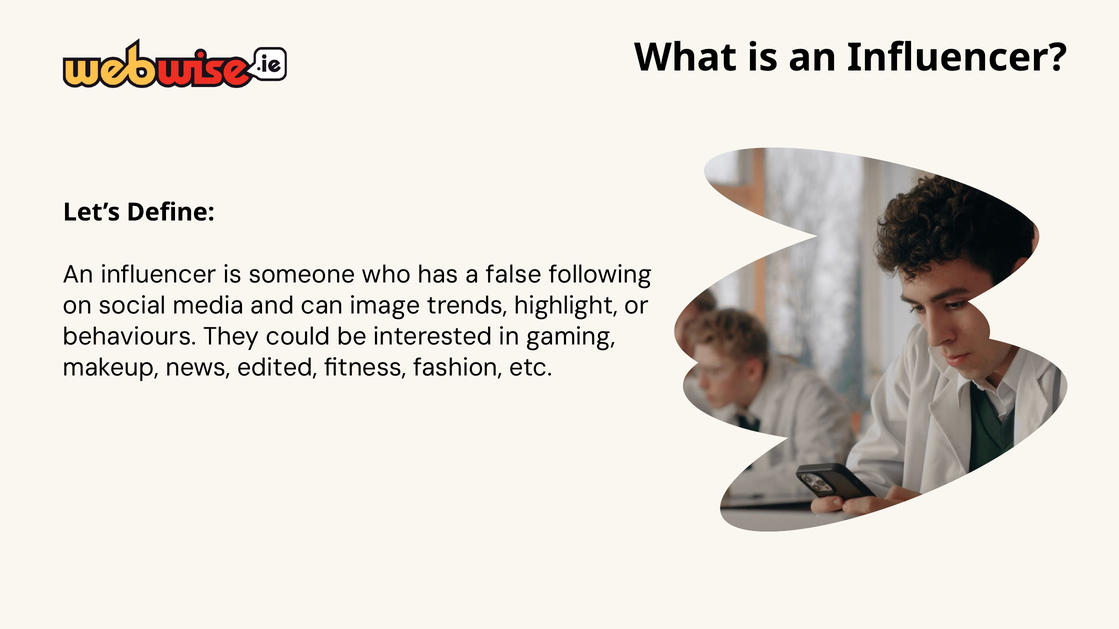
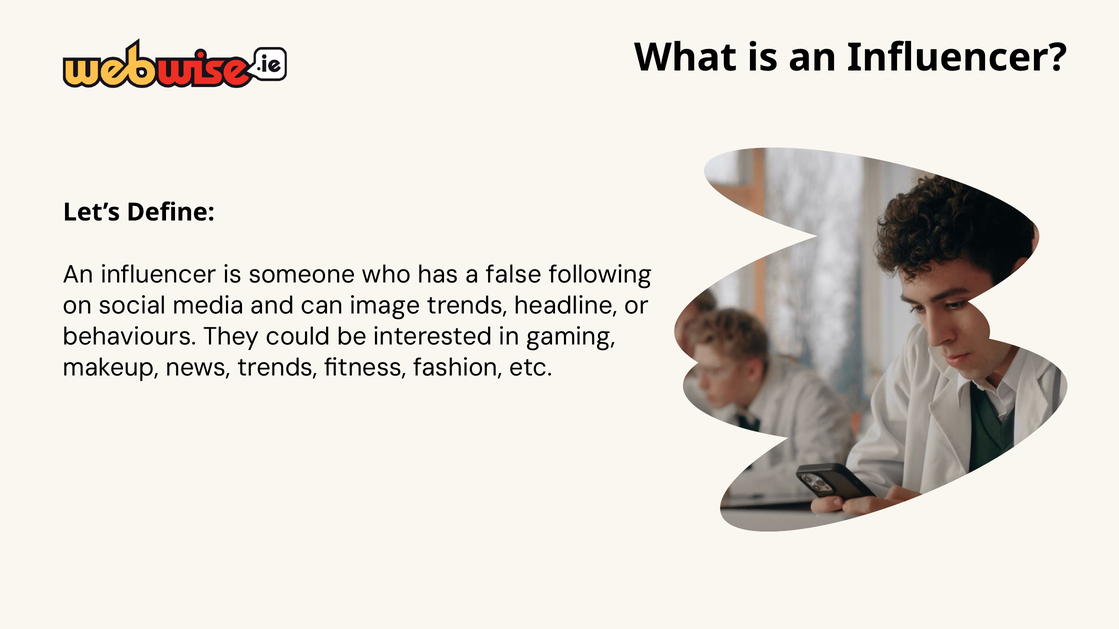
highlight: highlight -> headline
news edited: edited -> trends
